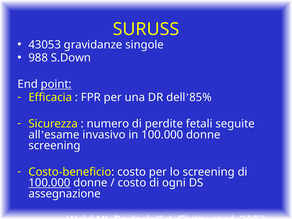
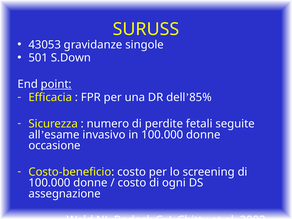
988: 988 -> 501
screening at (54, 146): screening -> occasione
100.000 at (49, 183) underline: present -> none
